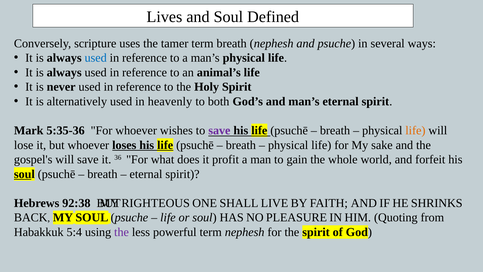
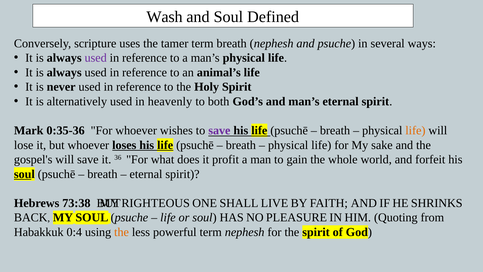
Lives: Lives -> Wash
used at (96, 58) colour: blue -> purple
5:35-36: 5:35-36 -> 0:35-36
92:38: 92:38 -> 73:38
5:4: 5:4 -> 0:4
the at (122, 232) colour: purple -> orange
